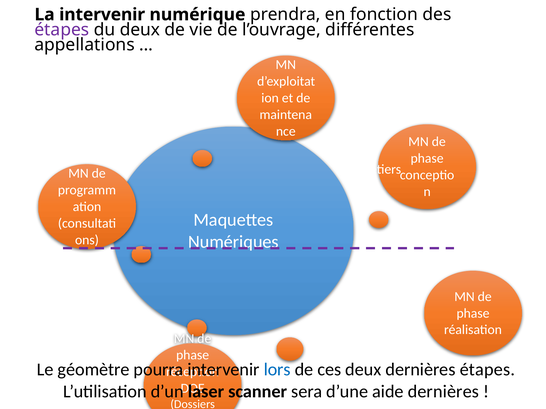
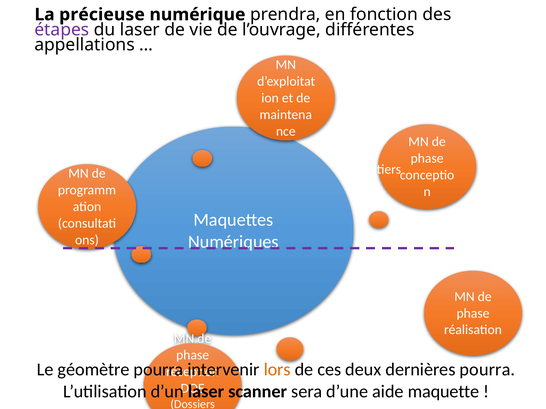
La intervenir: intervenir -> précieuse
du deux: deux -> laser
lors colour: blue -> orange
dernières étapes: étapes -> pourra
aide dernières: dernières -> maquette
